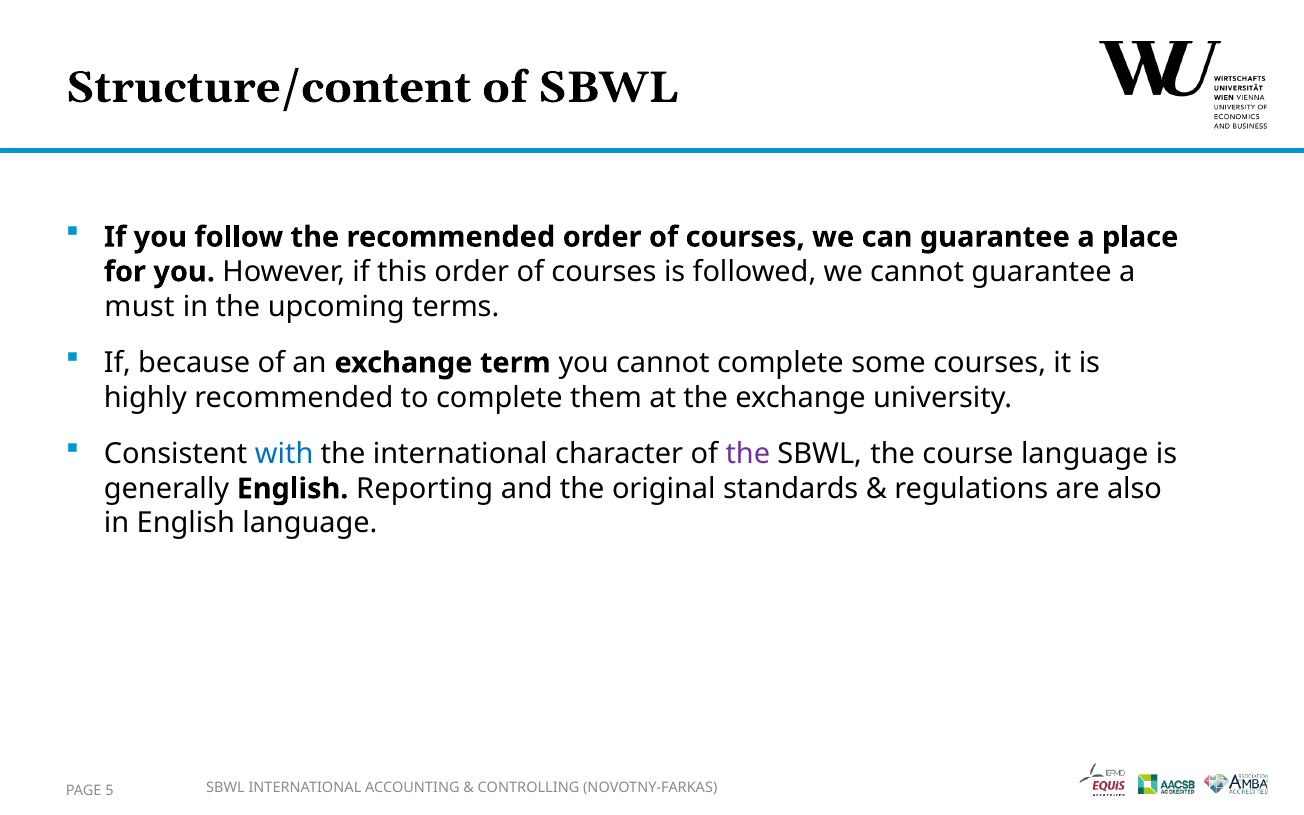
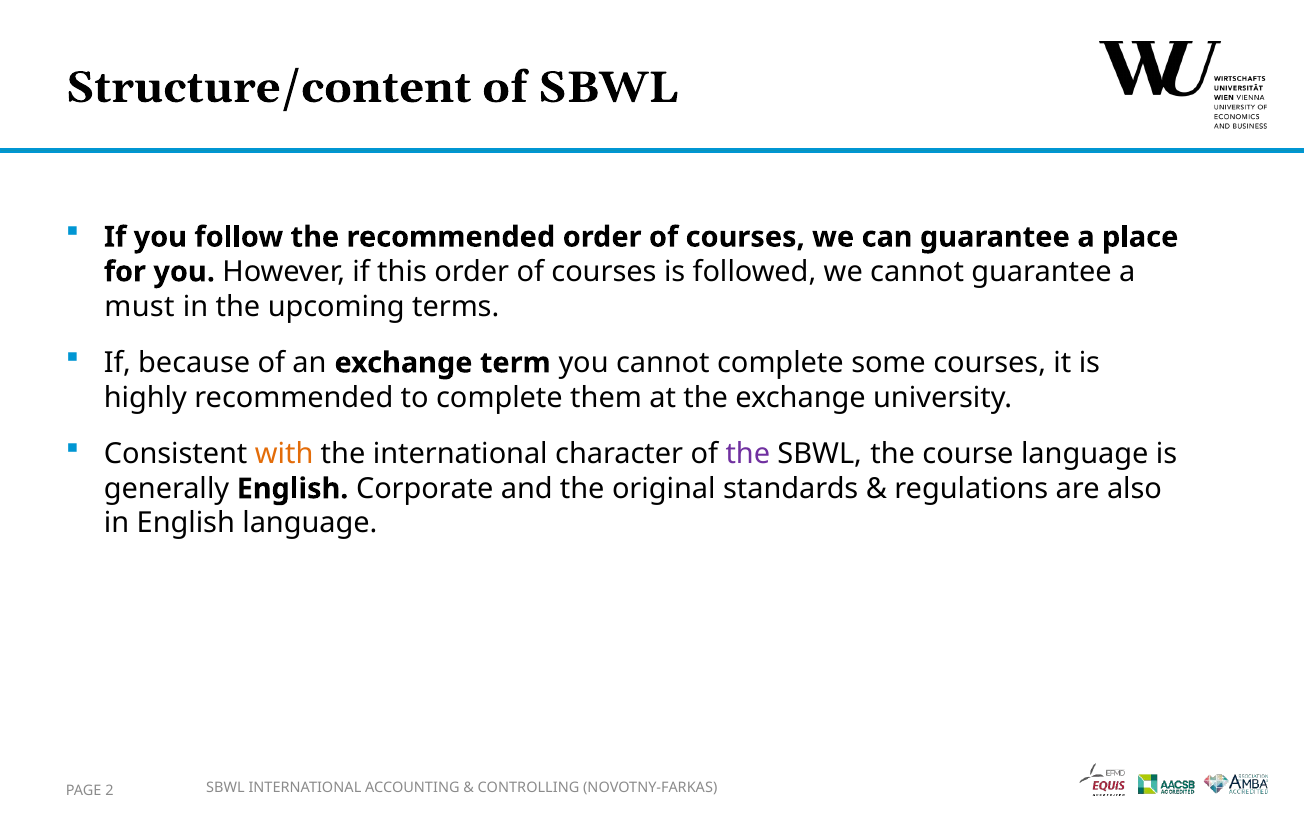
with colour: blue -> orange
Reporting: Reporting -> Corporate
5: 5 -> 2
